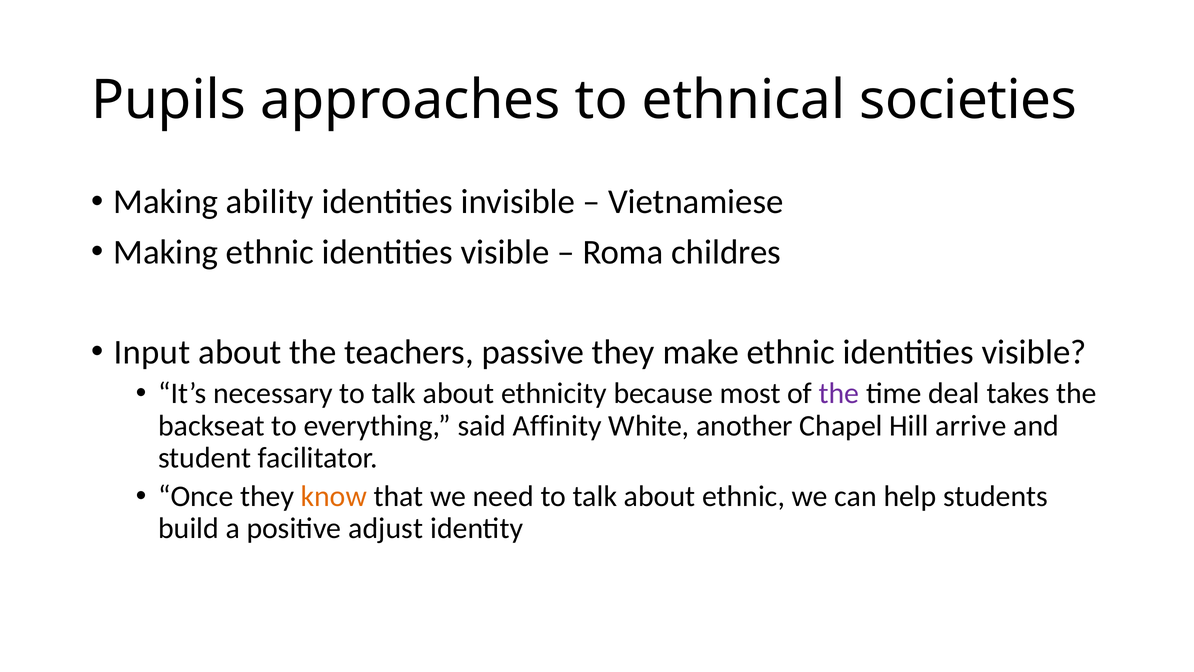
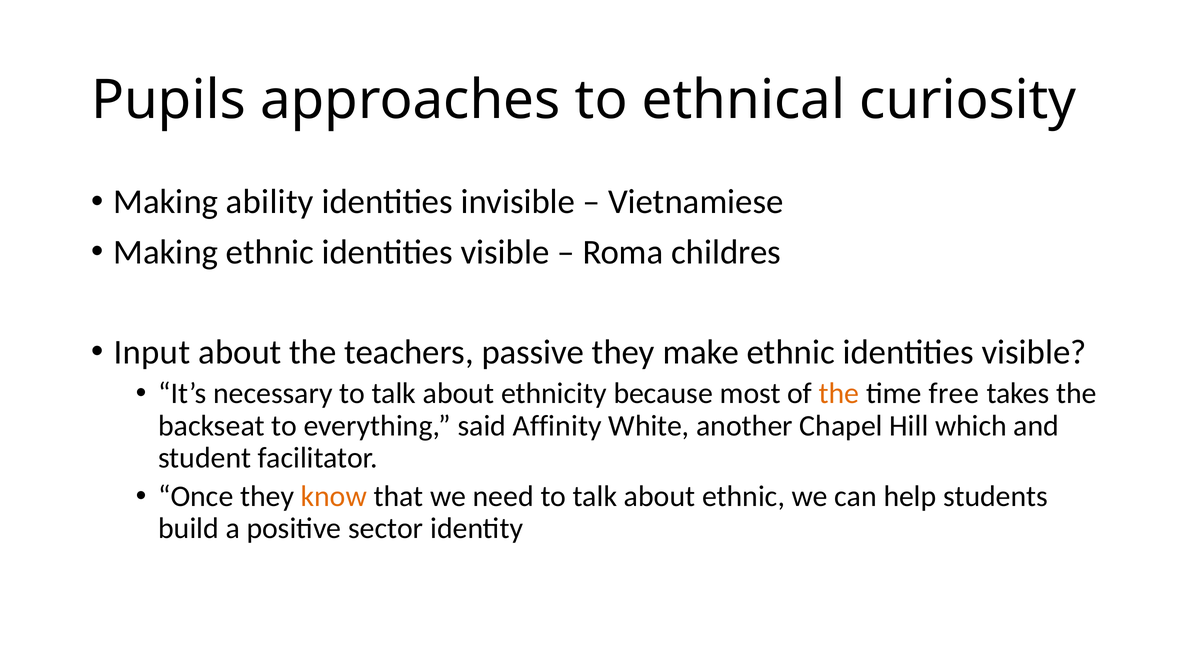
societies: societies -> curiosity
the at (839, 393) colour: purple -> orange
deal: deal -> free
arrive: arrive -> which
adjust: adjust -> sector
